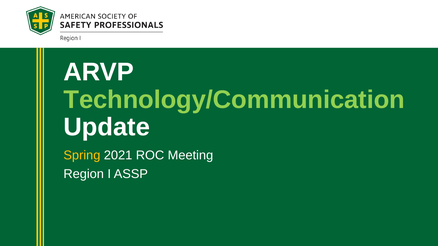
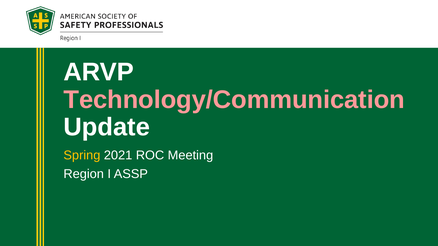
Technology/Communication colour: light green -> pink
